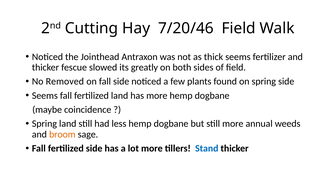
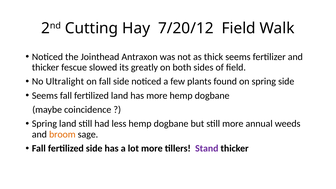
7/20/46: 7/20/46 -> 7/20/12
Removed: Removed -> Ultralight
Stand colour: blue -> purple
